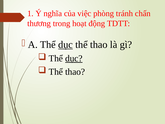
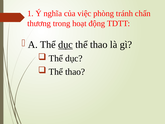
dục at (74, 58) underline: present -> none
